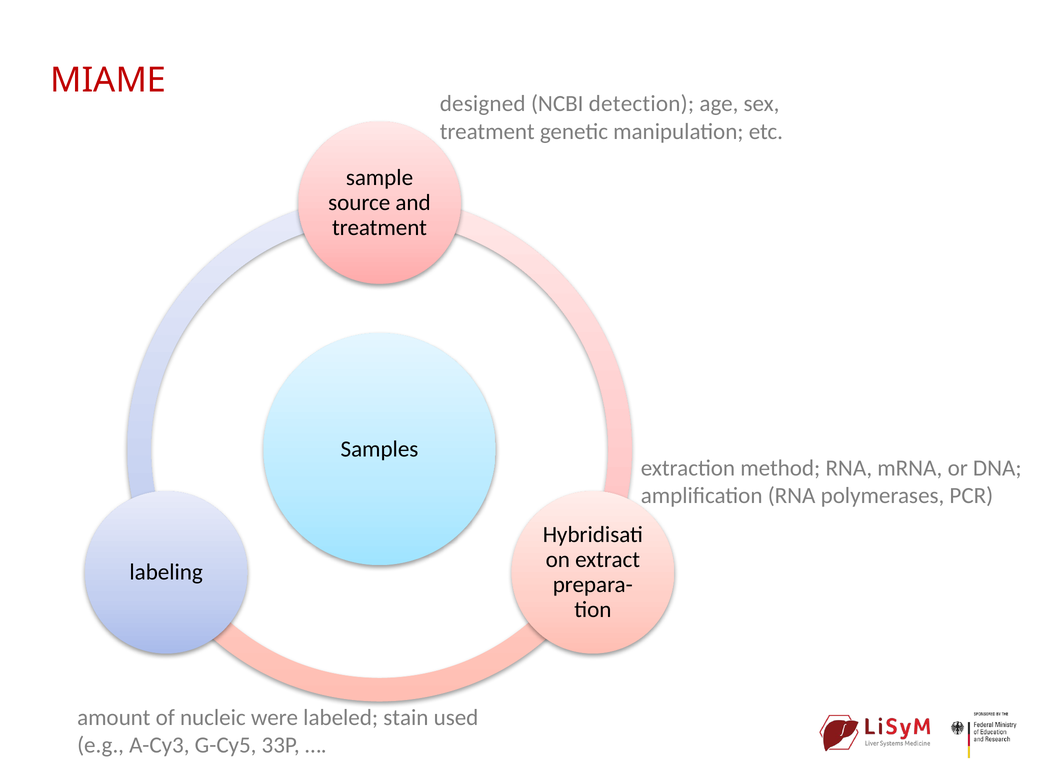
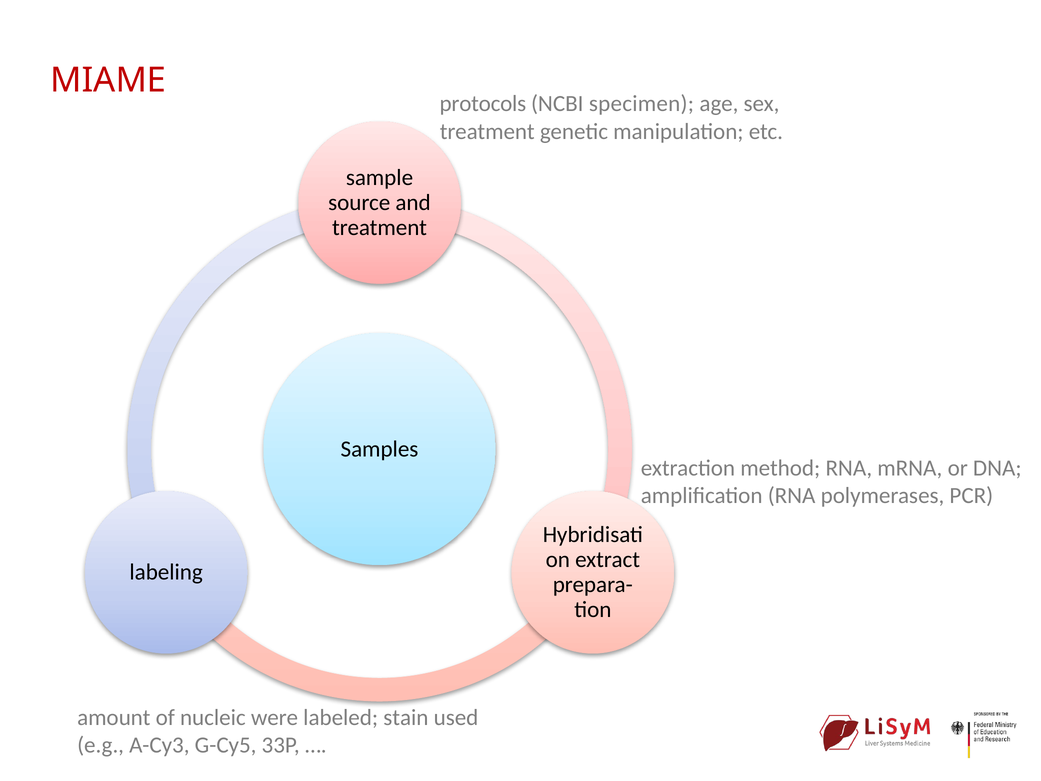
designed: designed -> protocols
detection: detection -> specimen
